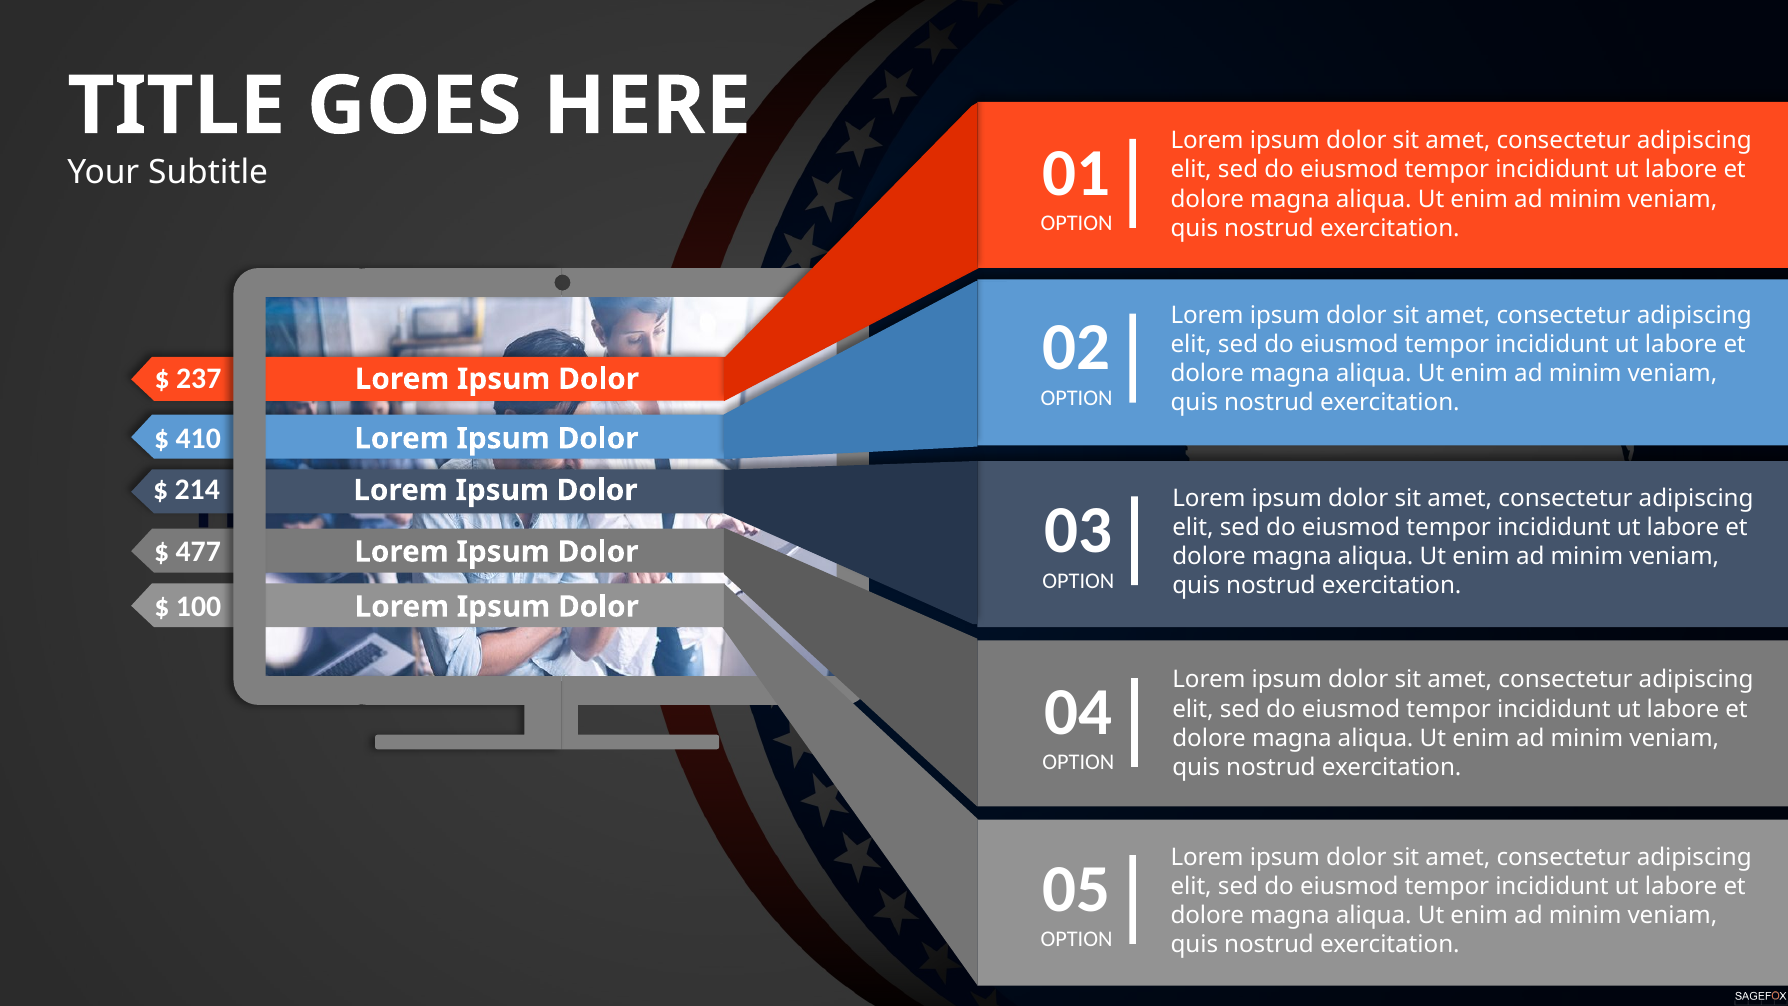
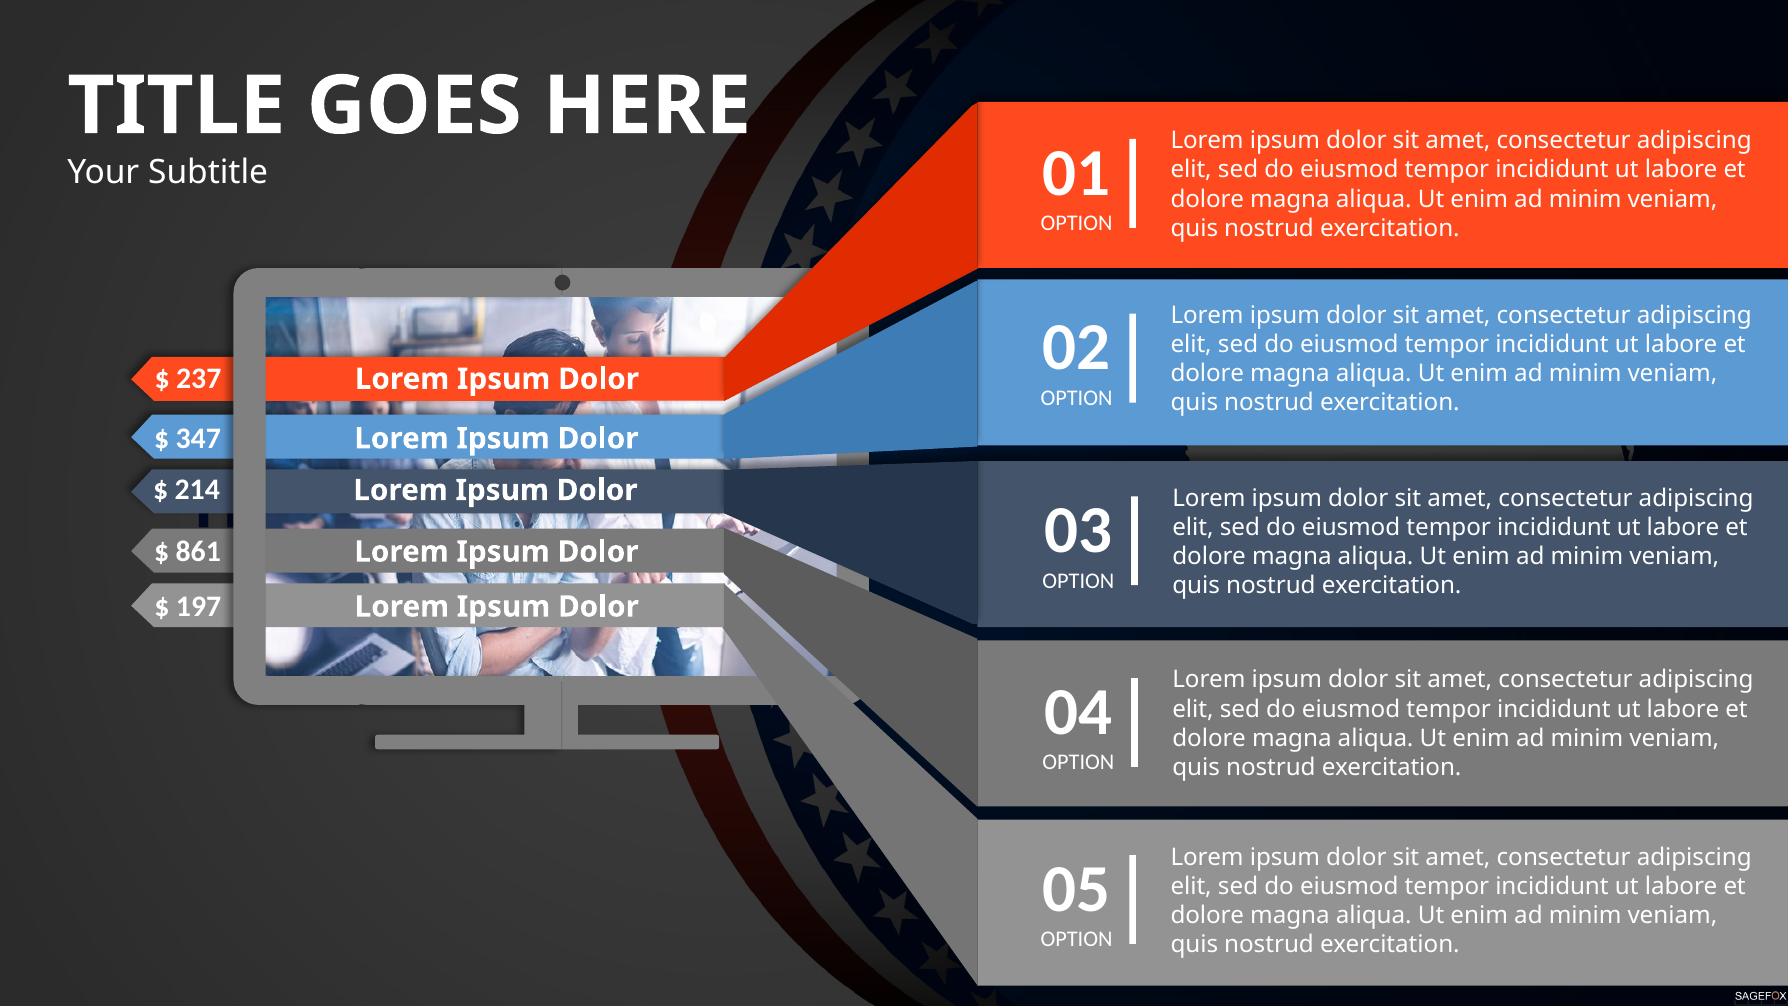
410: 410 -> 347
477: 477 -> 861
100: 100 -> 197
